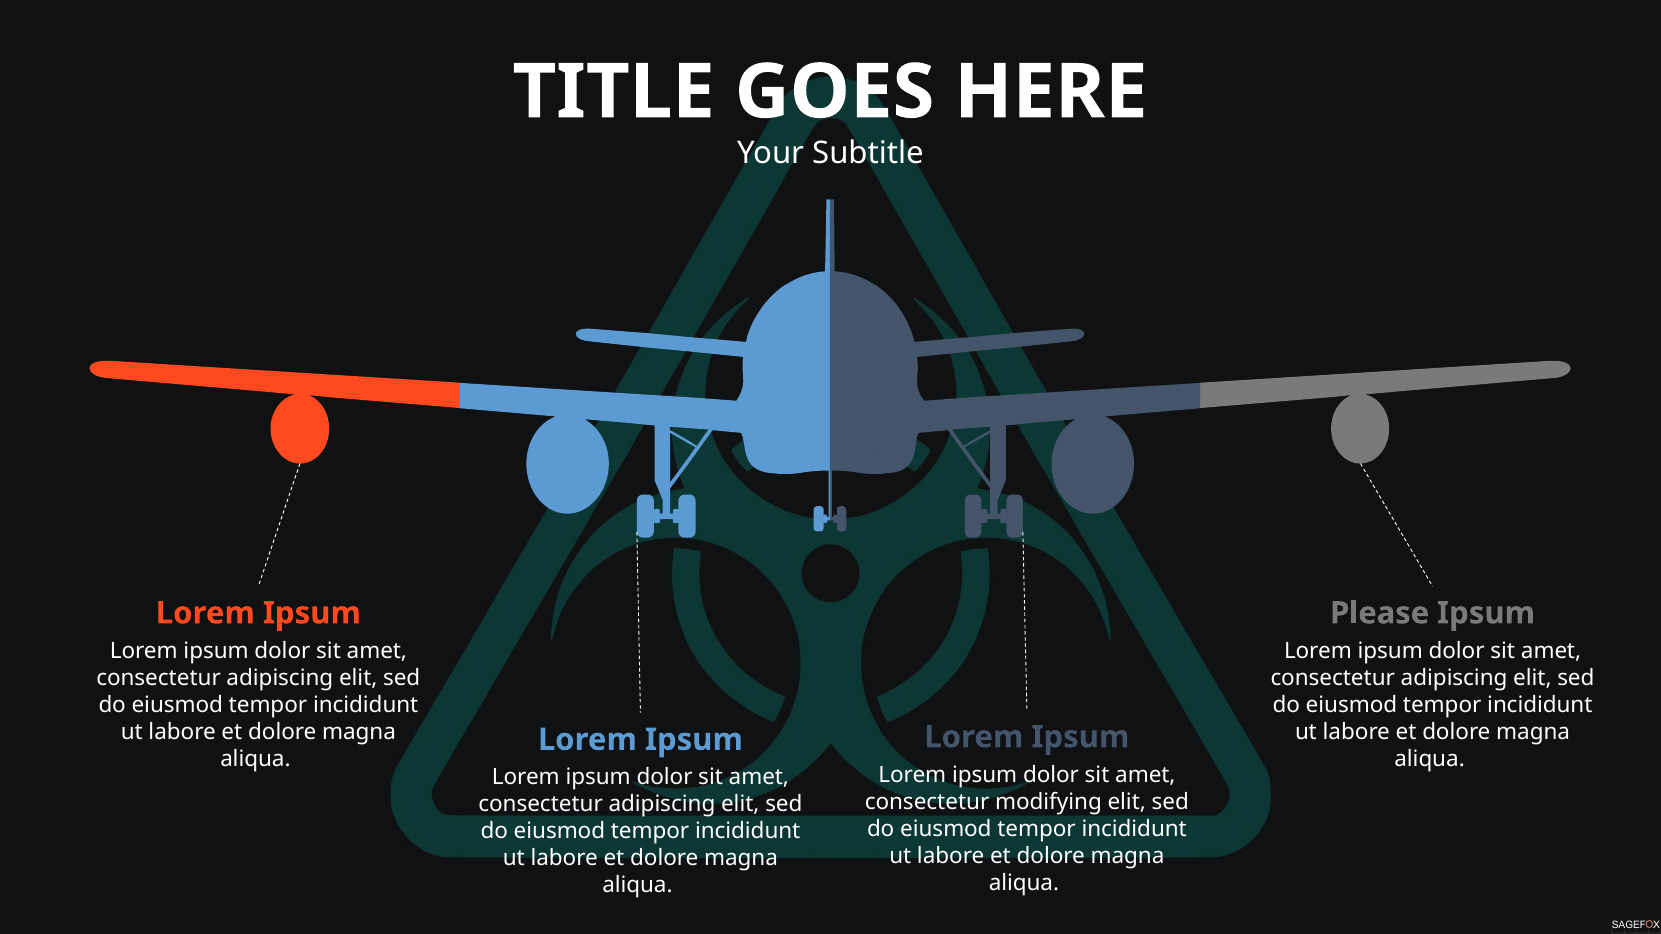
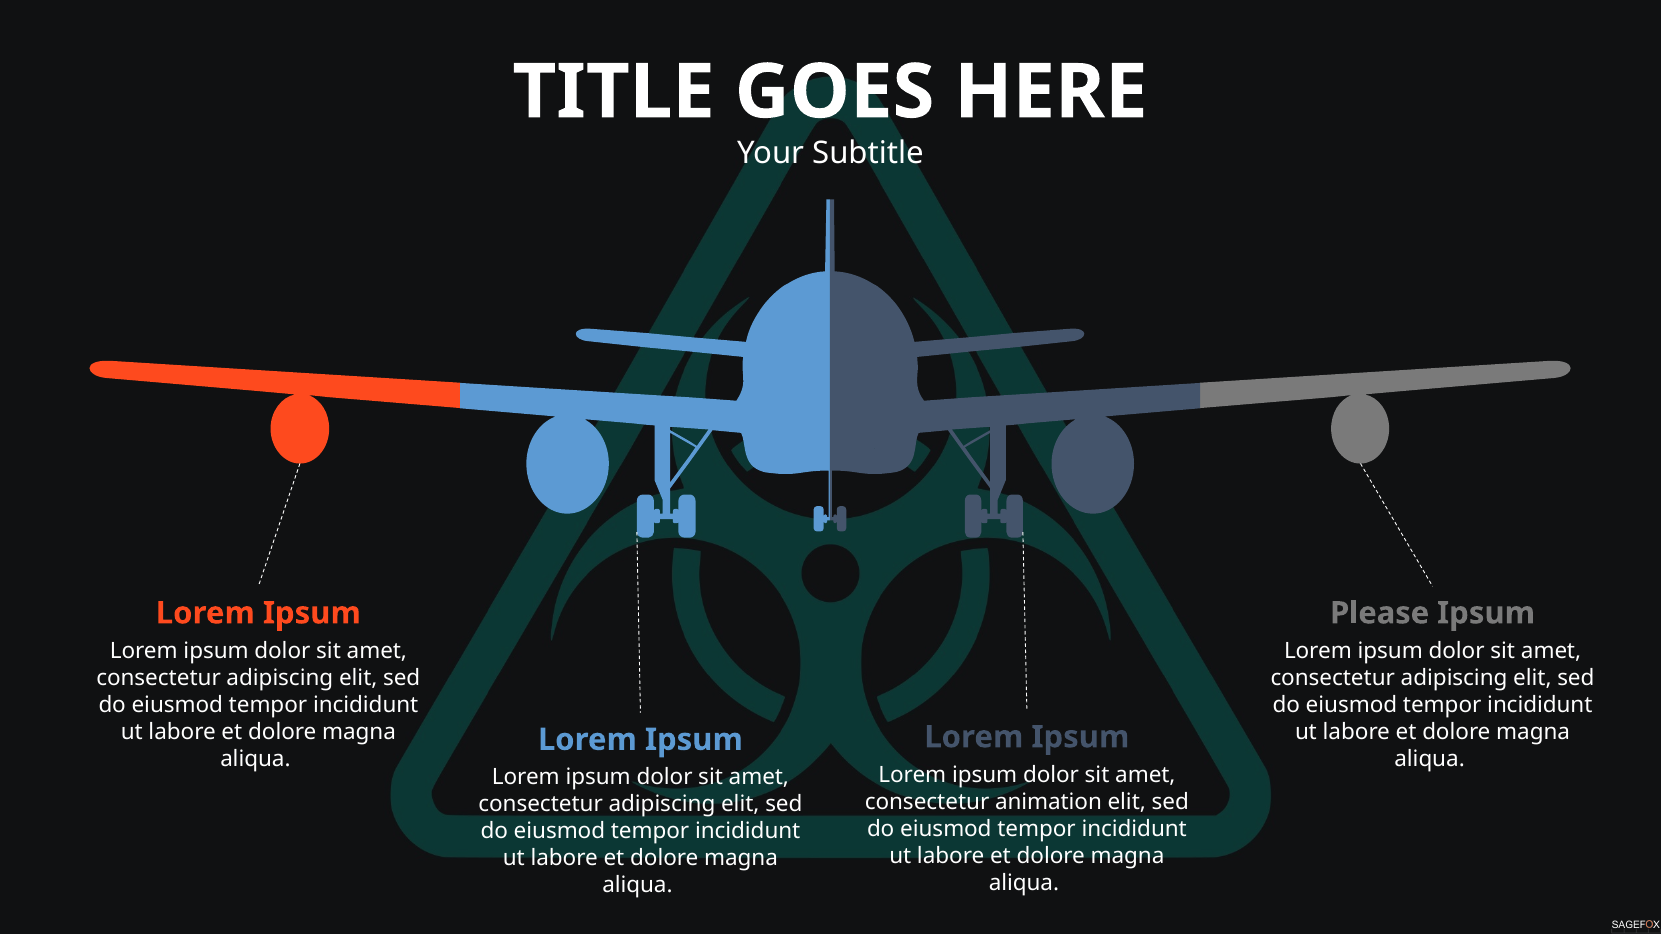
modifying: modifying -> animation
